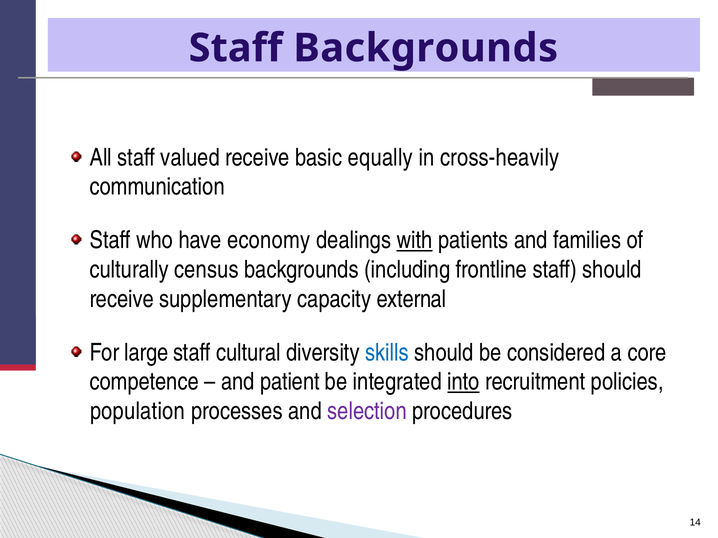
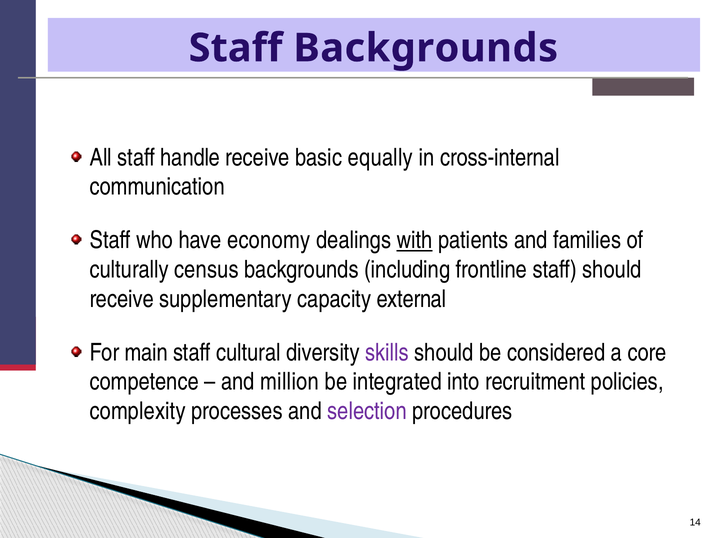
valued: valued -> handle
cross-heavily: cross-heavily -> cross-internal
large: large -> main
skills colour: blue -> purple
patient: patient -> million
into underline: present -> none
population: population -> complexity
